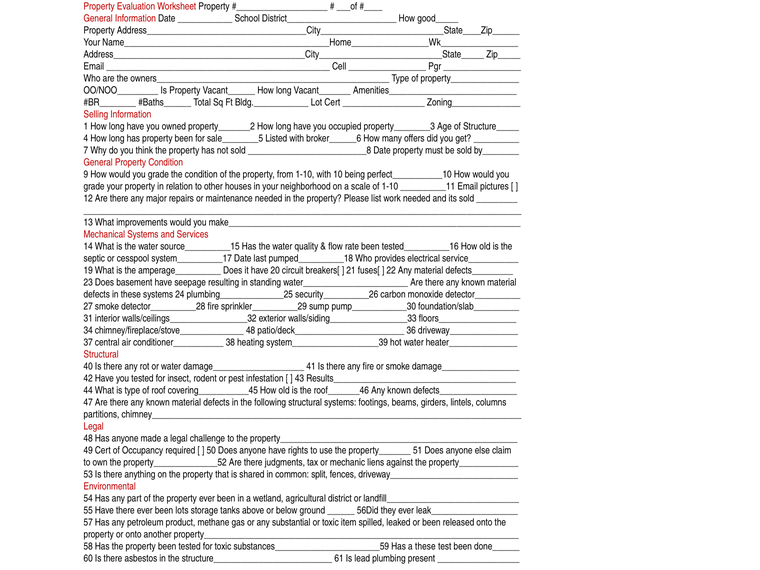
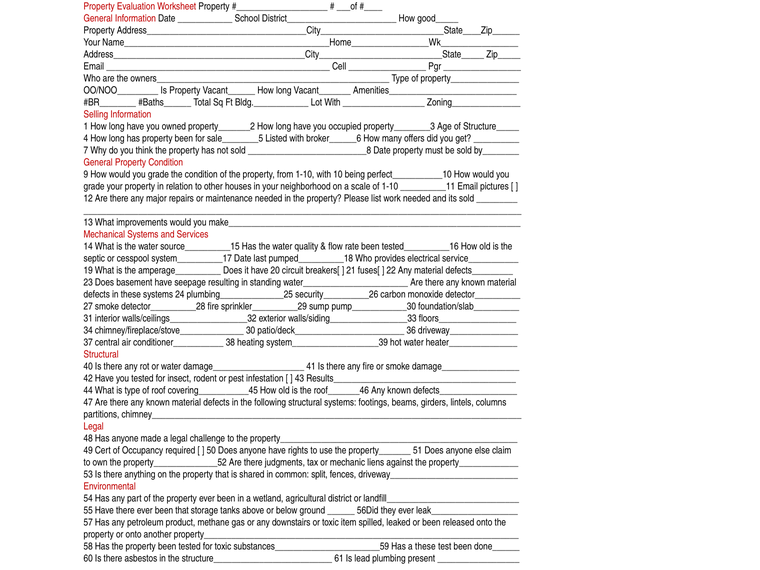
Lot Cert: Cert -> With
chimney/fireplace/stove______________ 48: 48 -> 30
been lots: lots -> that
substantial: substantial -> downstairs
